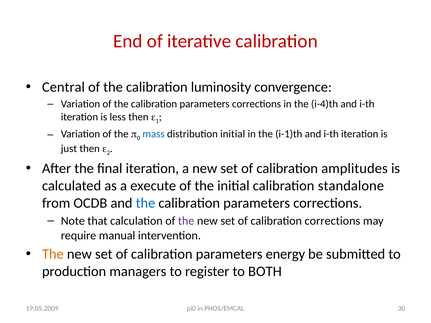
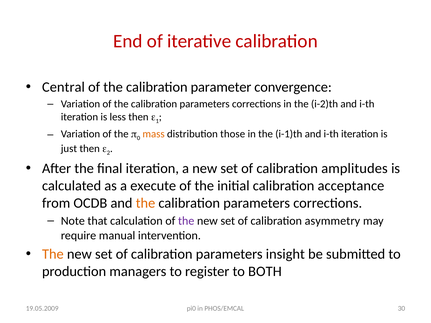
luminosity: luminosity -> parameter
i-4)th: i-4)th -> i-2)th
mass colour: blue -> orange
distribution initial: initial -> those
standalone: standalone -> acceptance
the at (145, 203) colour: blue -> orange
calibration corrections: corrections -> asymmetry
energy: energy -> insight
